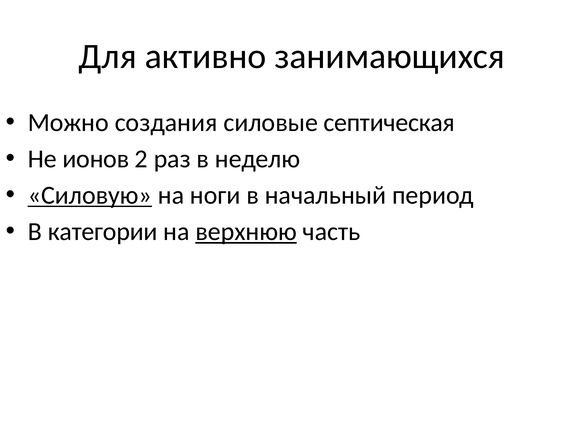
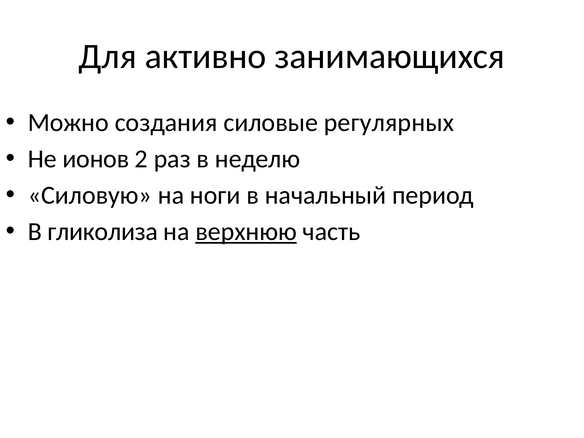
септическая: септическая -> регулярных
Силовую underline: present -> none
категории: категории -> гликолиза
